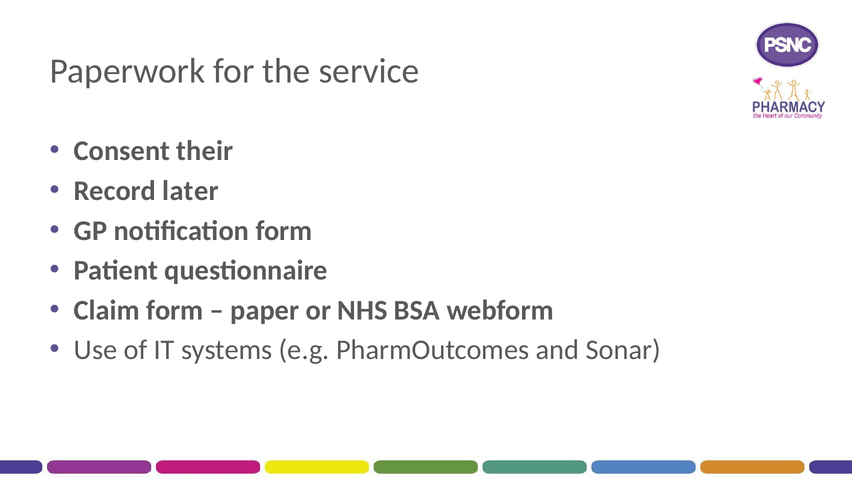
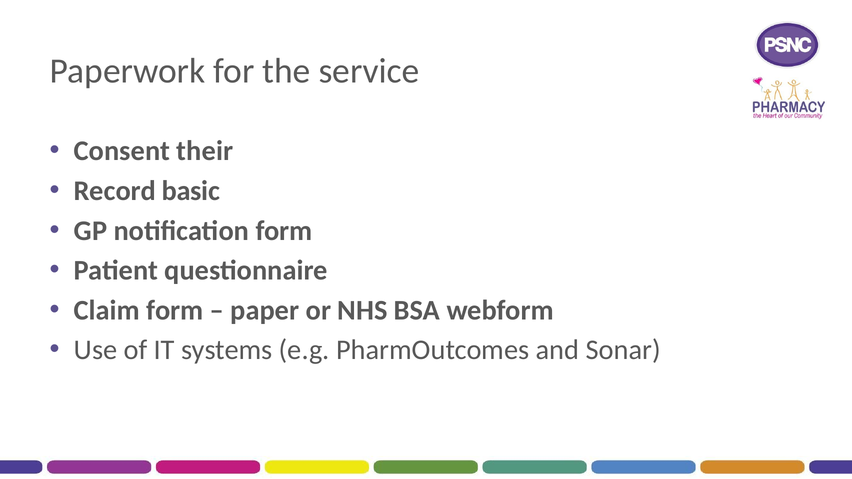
later: later -> basic
